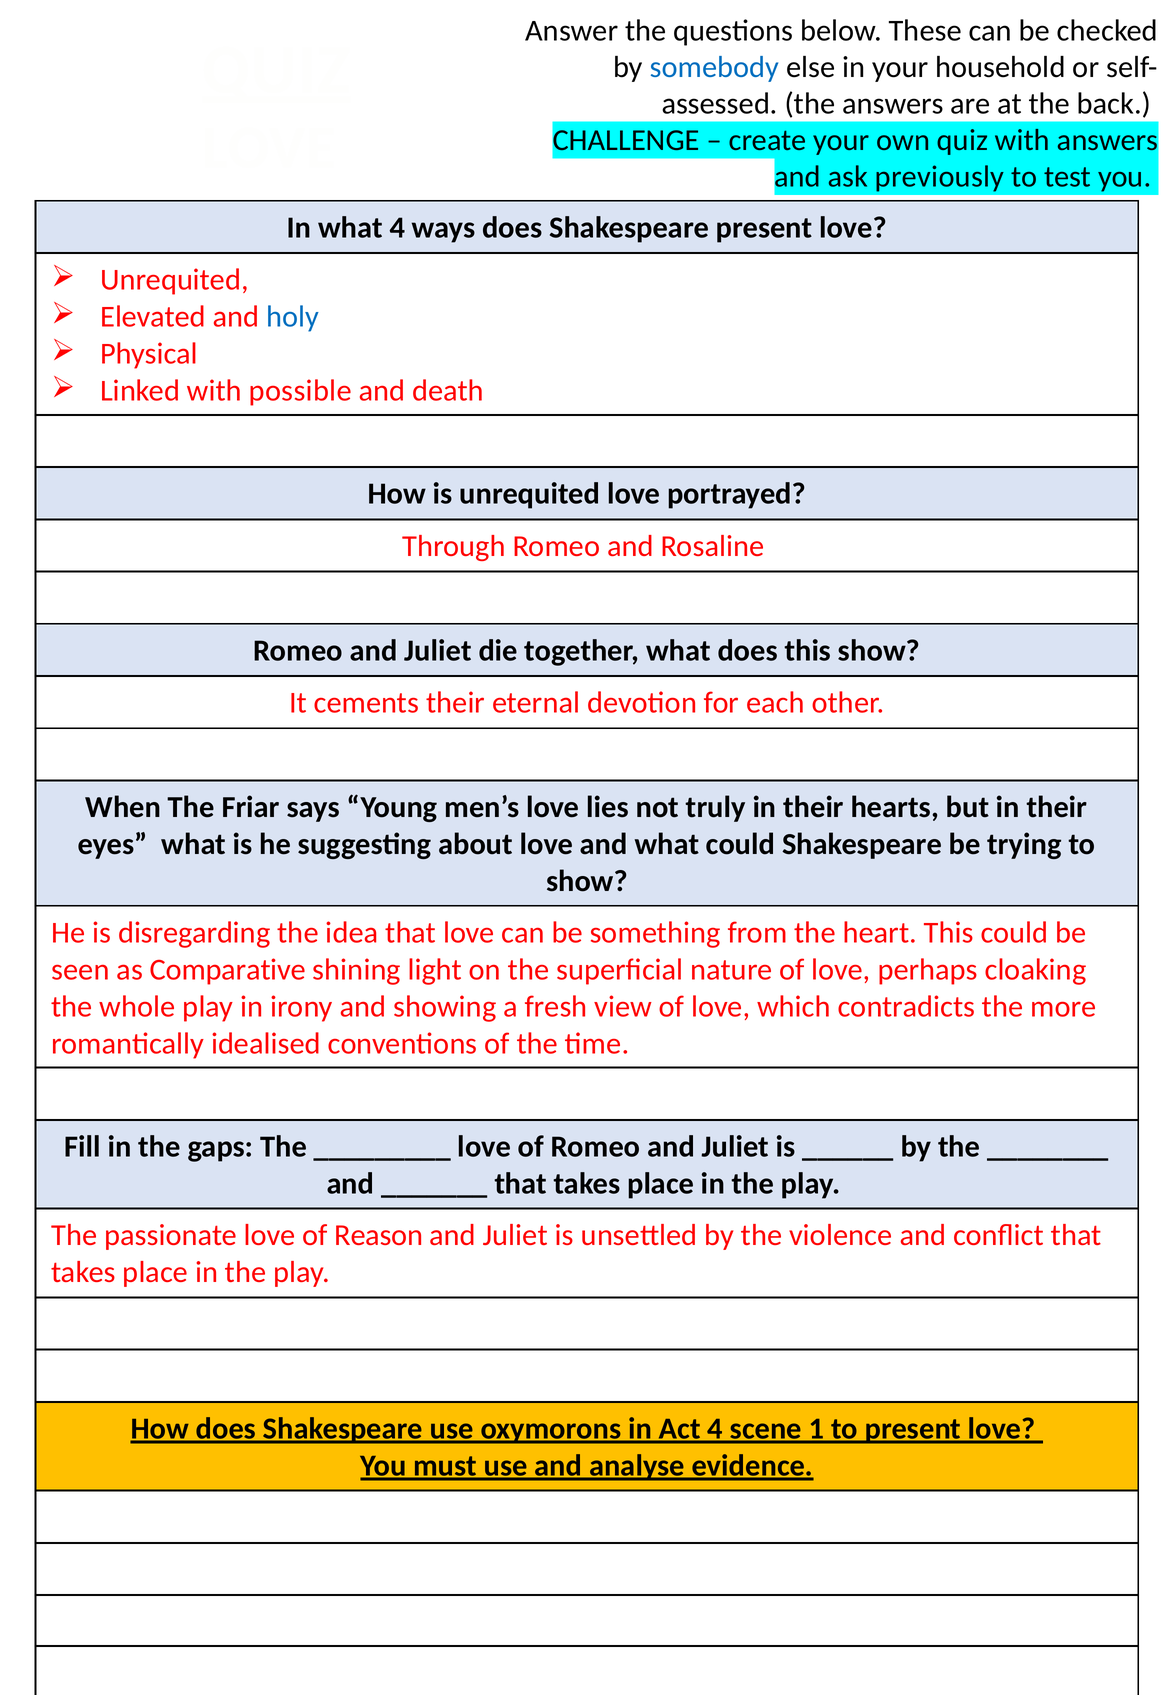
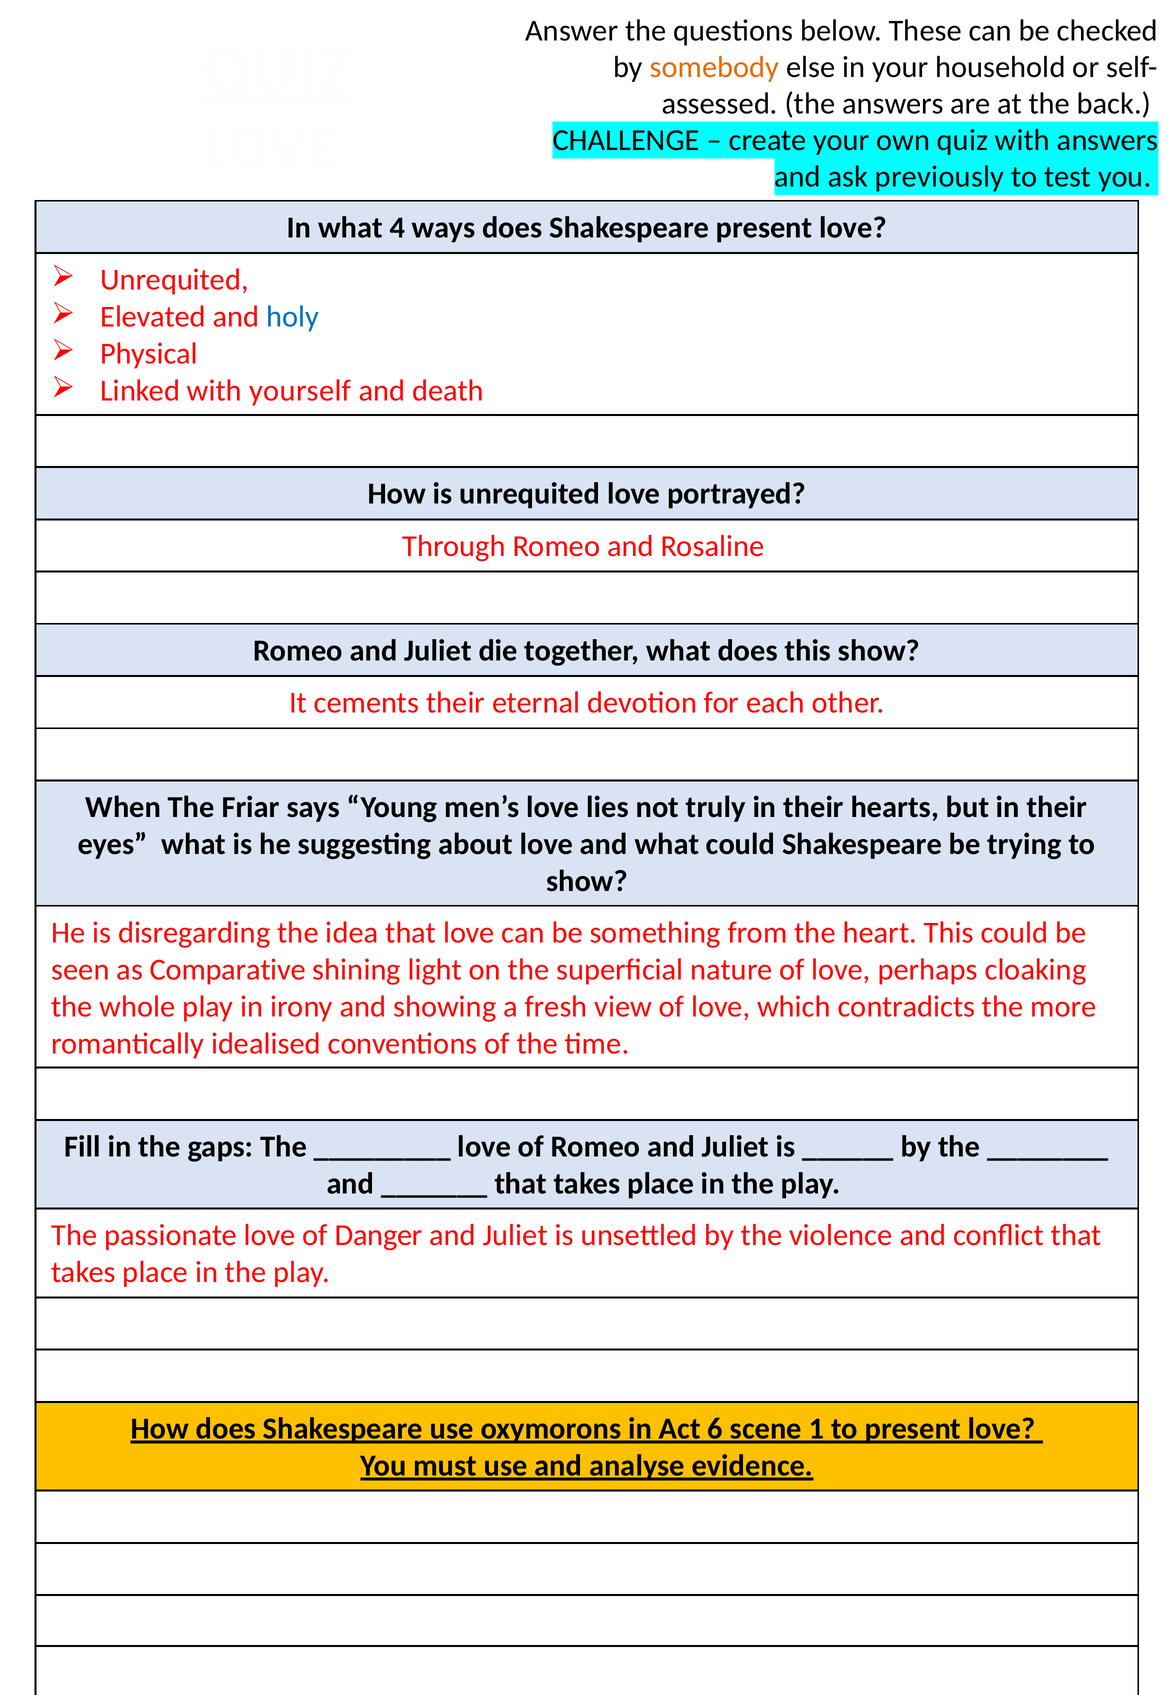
somebody colour: blue -> orange
possible: possible -> yourself
Reason: Reason -> Danger
Act 4: 4 -> 6
